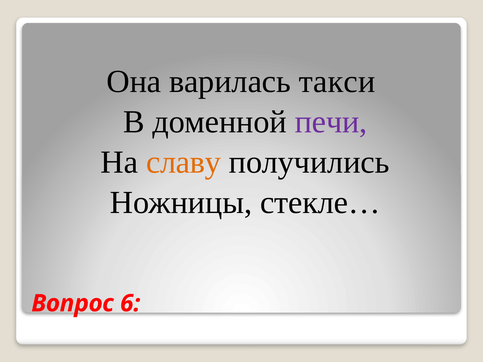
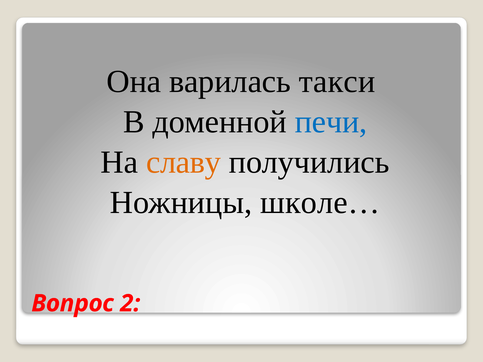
печи colour: purple -> blue
стекле…: стекле… -> школе…
6: 6 -> 2
